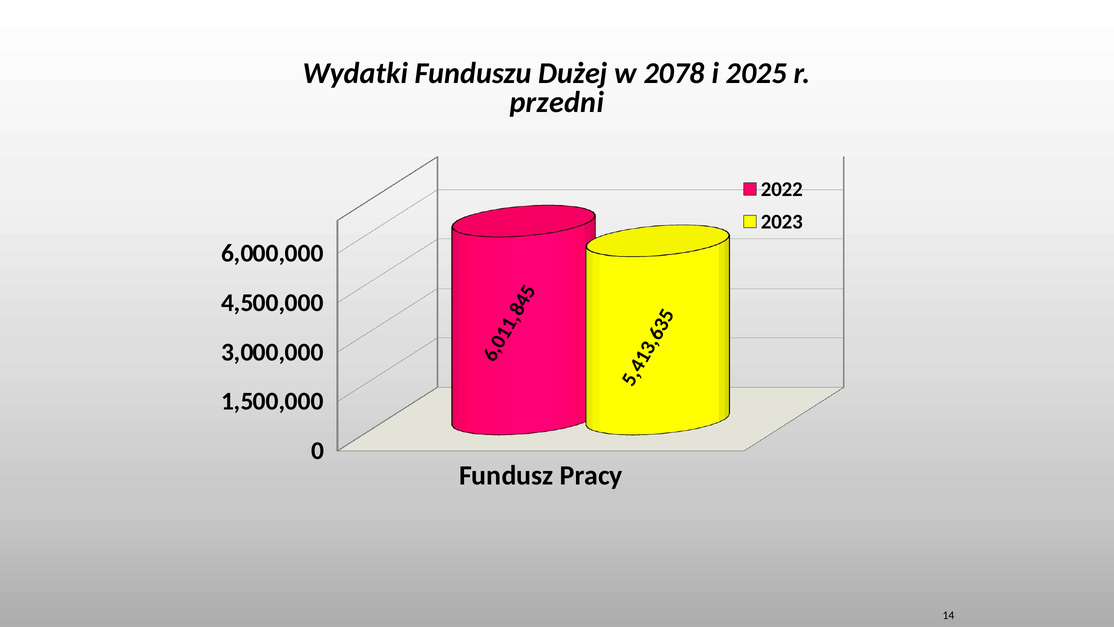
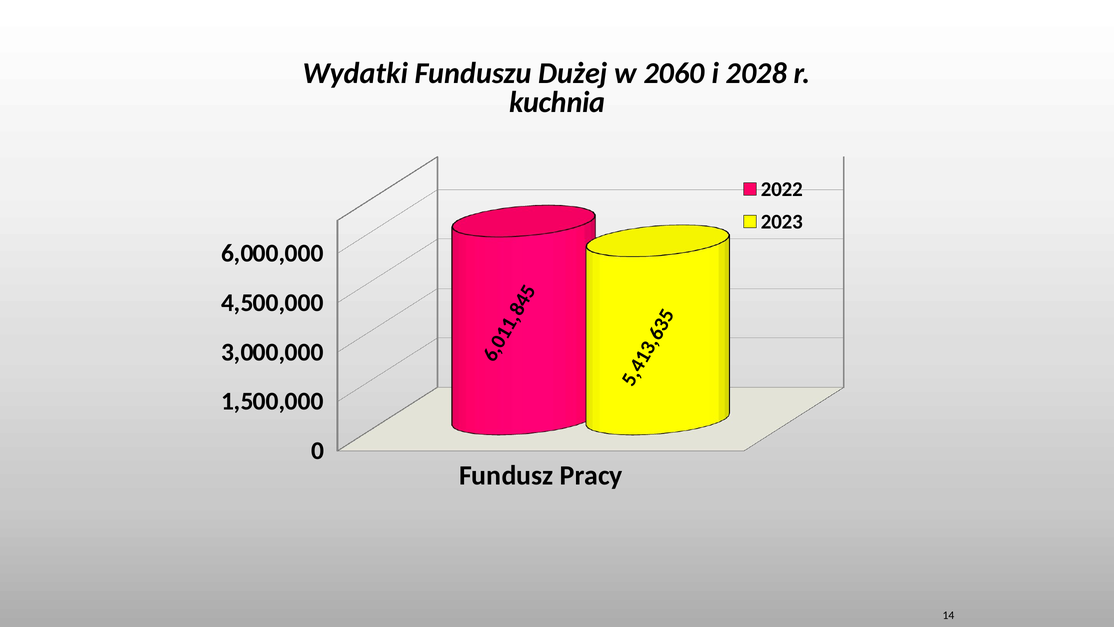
2078: 2078 -> 2060
2025: 2025 -> 2028
przedni: przedni -> kuchnia
